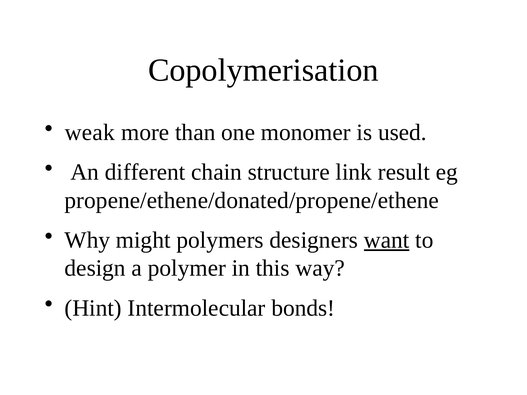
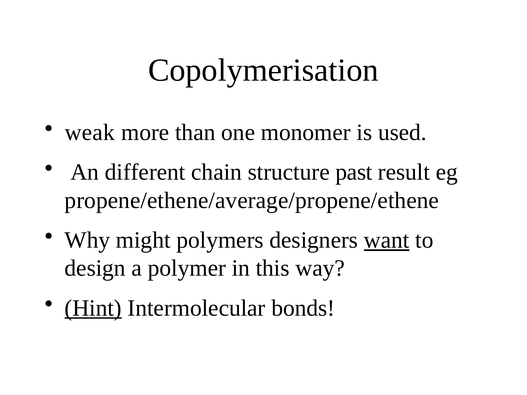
link: link -> past
propene/ethene/donated/propene/ethene: propene/ethene/donated/propene/ethene -> propene/ethene/average/propene/ethene
Hint underline: none -> present
